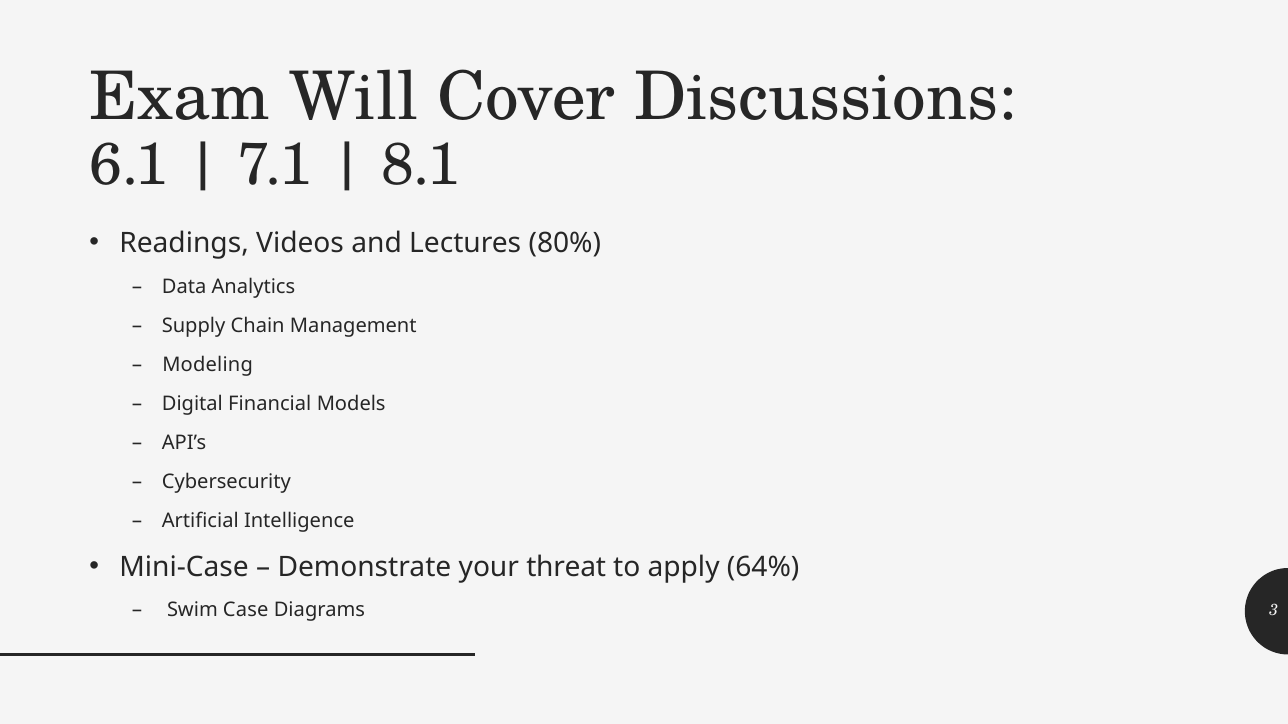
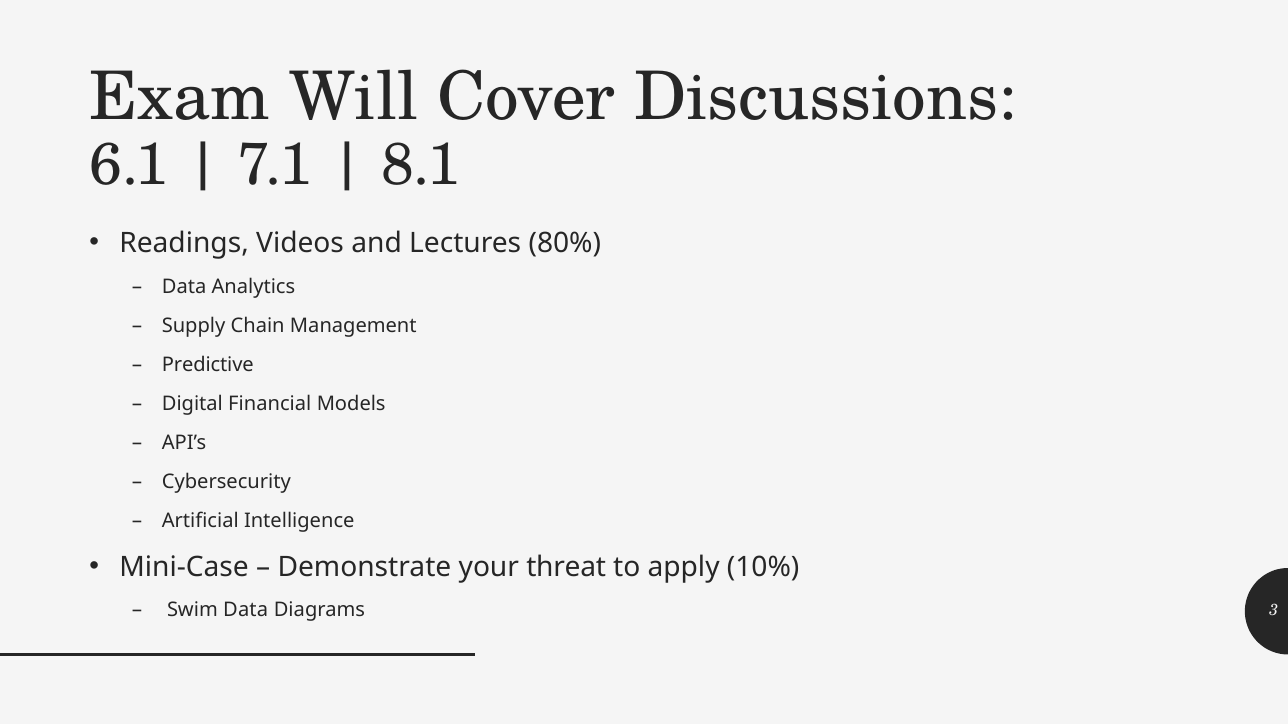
Modeling: Modeling -> Predictive
64%: 64% -> 10%
Swim Case: Case -> Data
